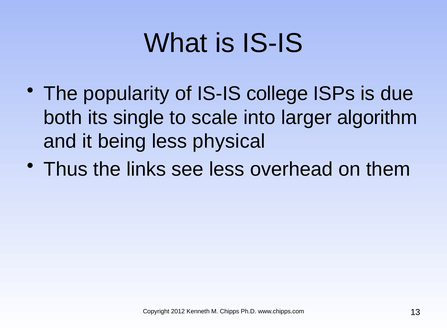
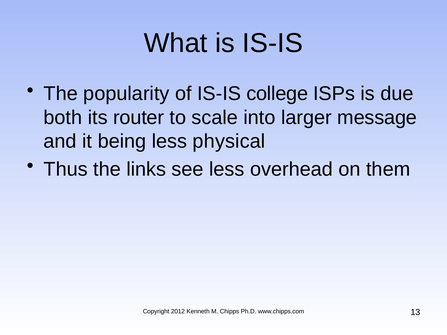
single: single -> router
algorithm: algorithm -> message
